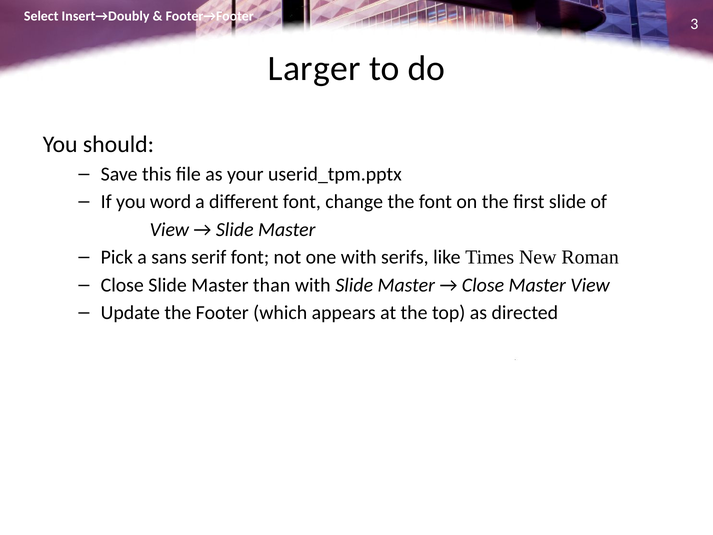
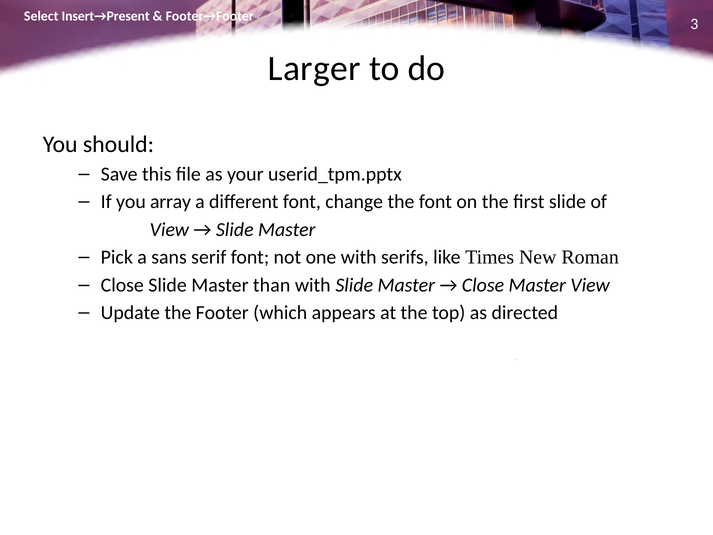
Insert→Doubly: Insert→Doubly -> Insert→Present
word: word -> array
